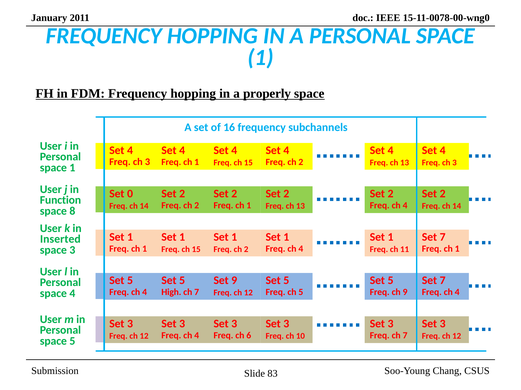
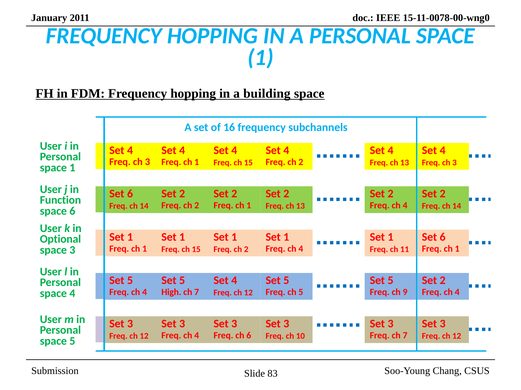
properly: properly -> building
0 at (130, 194): 0 -> 6
space 8: 8 -> 6
7 at (443, 237): 7 -> 6
Inserted: Inserted -> Optional
9 at (234, 281): 9 -> 4
7 at (443, 281): 7 -> 2
